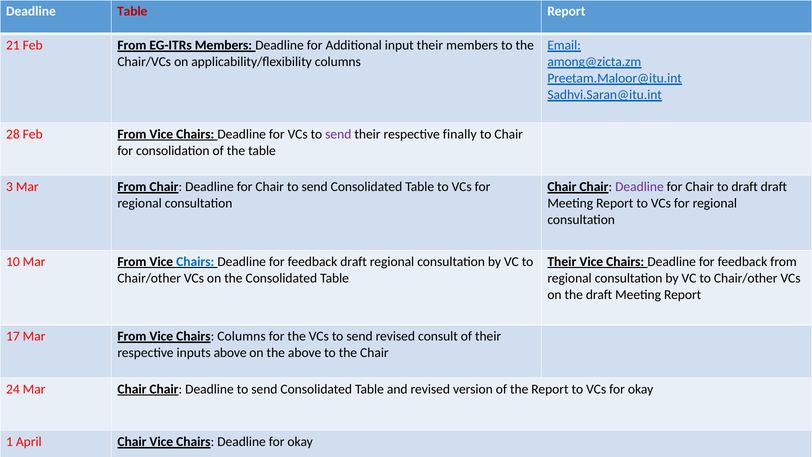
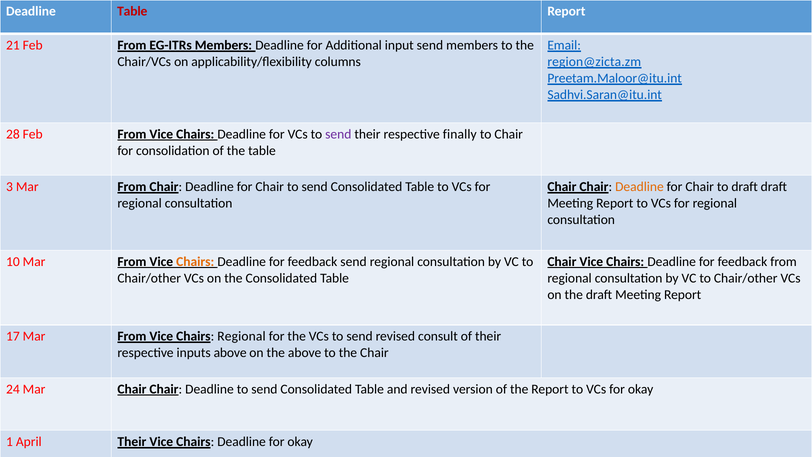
input their: their -> send
among@zicta.zm: among@zicta.zm -> region@zicta.zm
Deadline at (639, 187) colour: purple -> orange
Chairs at (195, 261) colour: blue -> orange
feedback draft: draft -> send
Their at (562, 261): Their -> Chair
Chairs Columns: Columns -> Regional
April Chair: Chair -> Their
